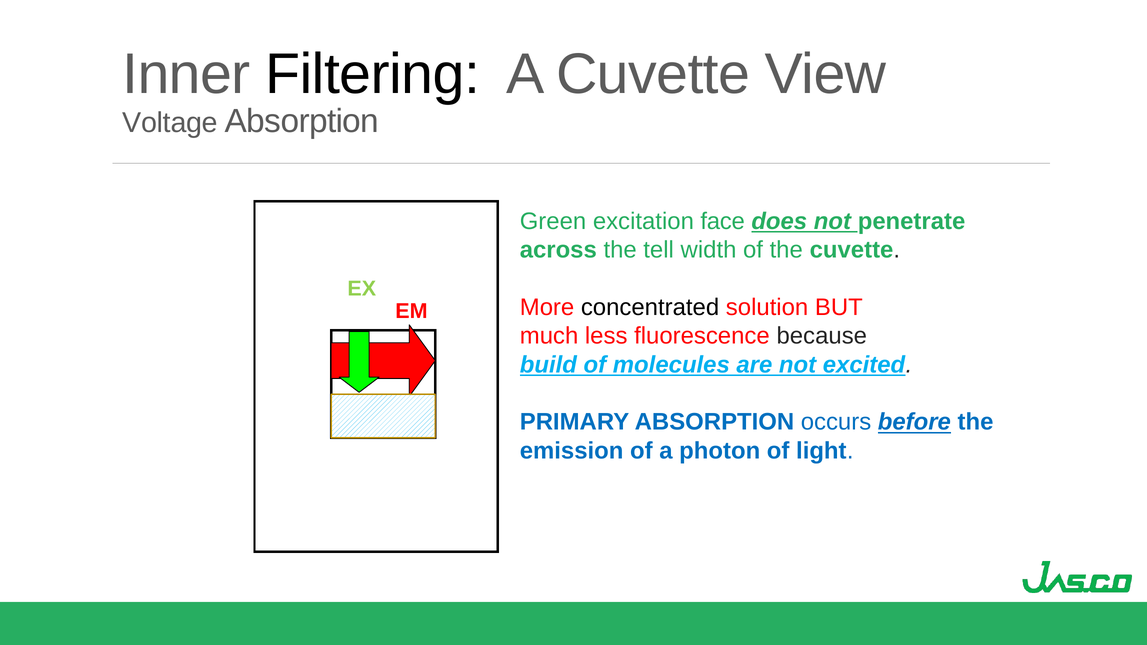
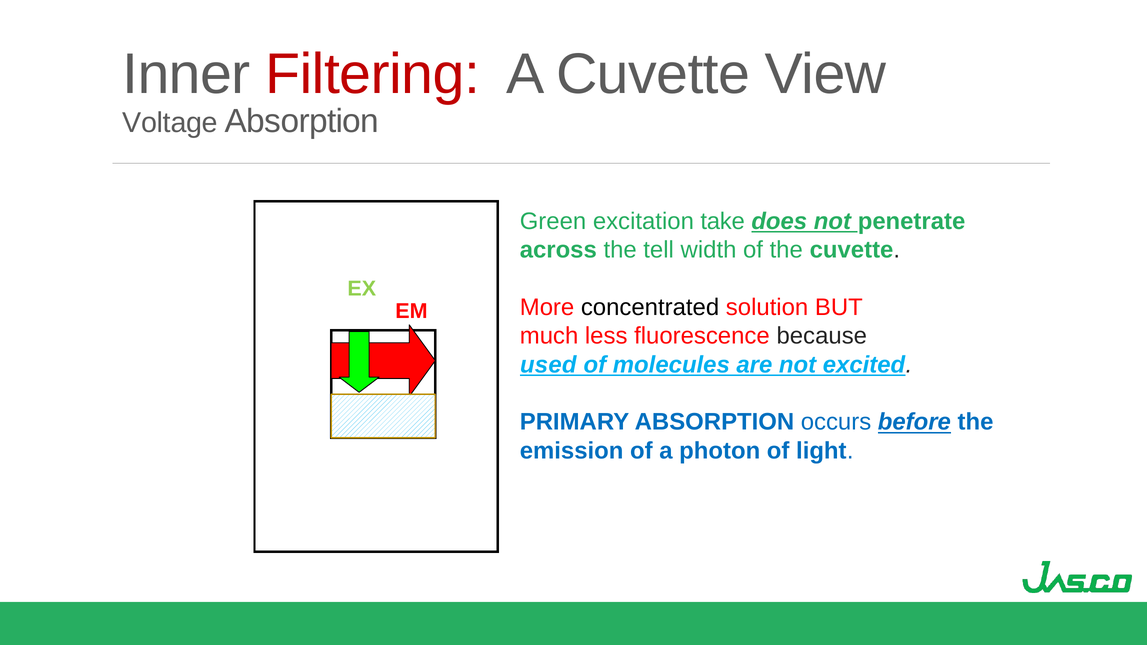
Filtering colour: black -> red
face: face -> take
build: build -> used
